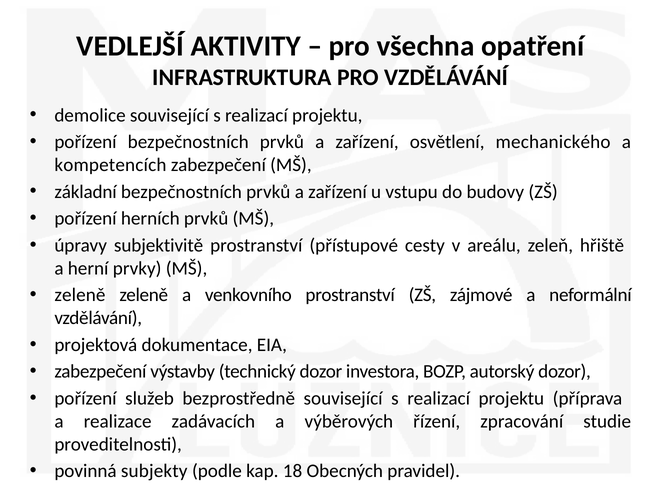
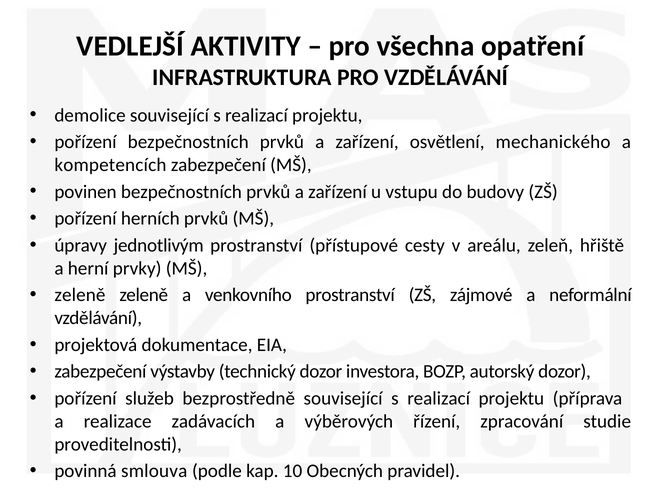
základní: základní -> povinen
subjektivitě: subjektivitě -> jednotlivým
subjekty: subjekty -> smlouva
18: 18 -> 10
